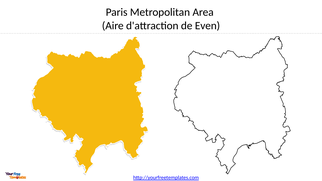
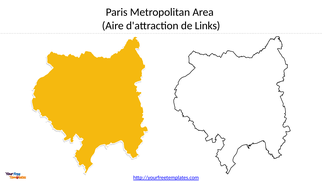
Even: Even -> Links
